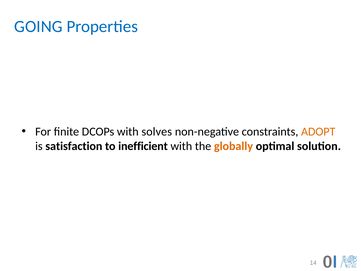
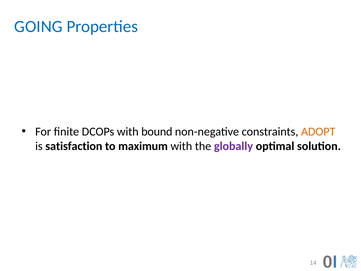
solves: solves -> bound
inefficient: inefficient -> maximum
globally colour: orange -> purple
